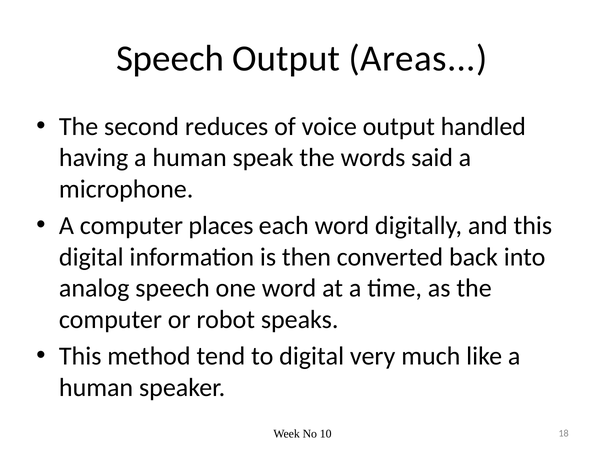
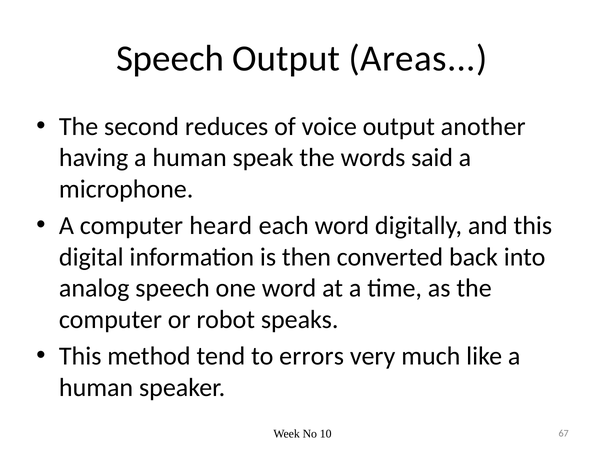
handled: handled -> another
places: places -> heard
to digital: digital -> errors
18: 18 -> 67
